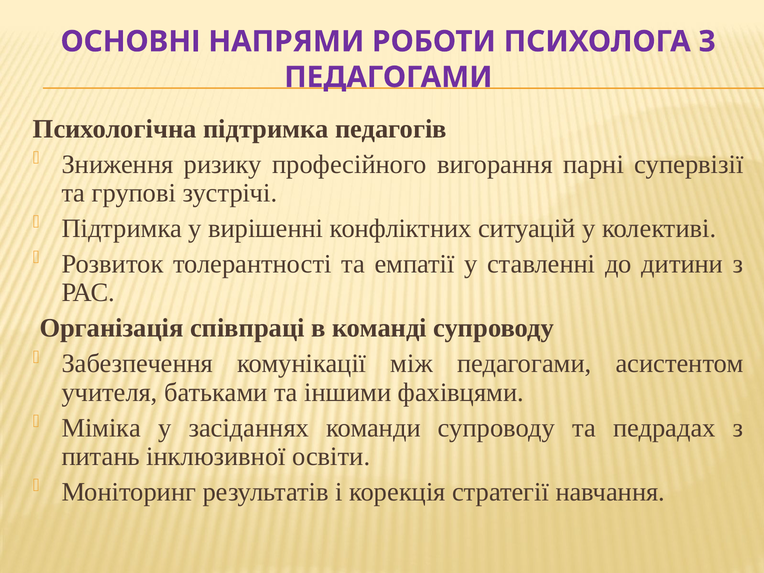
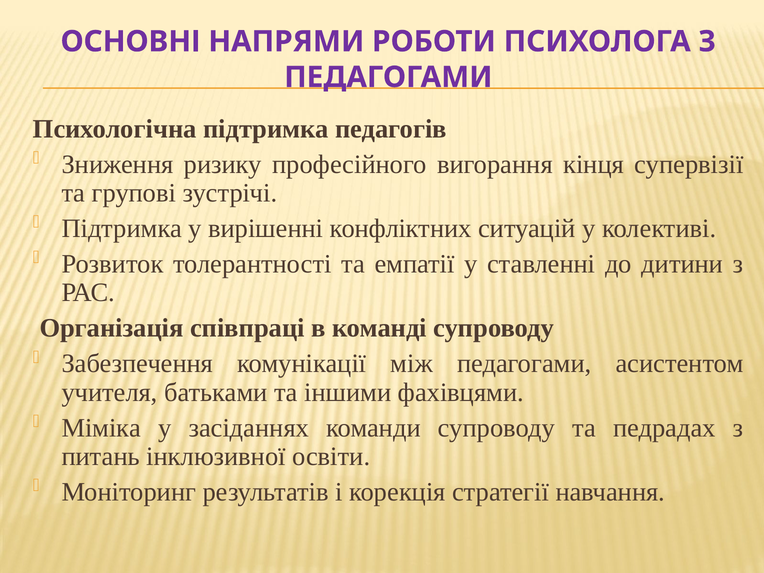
парні: парні -> кінця
